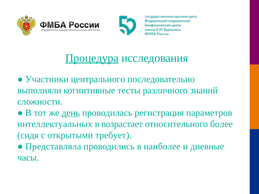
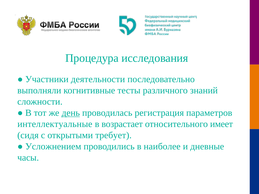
Процедура underline: present -> none
центрального: центрального -> деятельности
интеллектуальных: интеллектуальных -> интеллектуальные
более: более -> имеет
Представляла: Представляла -> Усложнением
